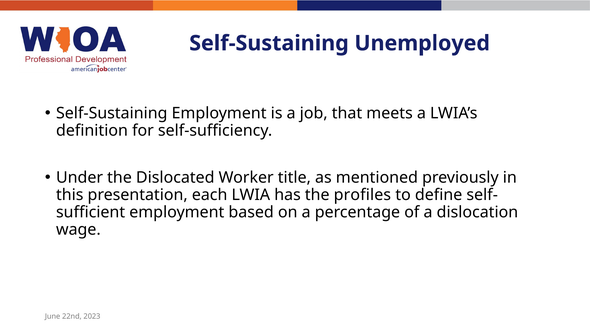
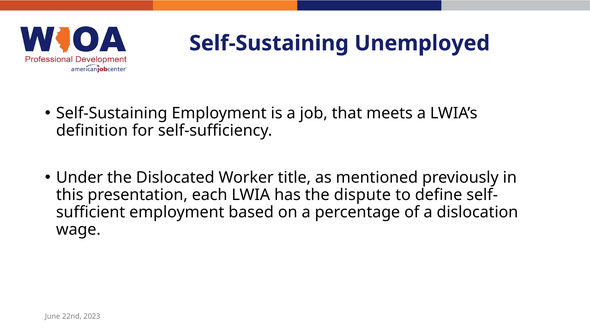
profiles: profiles -> dispute
